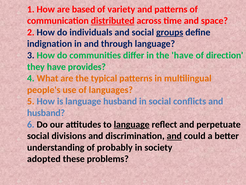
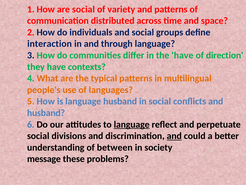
are based: based -> social
distributed underline: present -> none
groups underline: present -> none
indignation: indignation -> interaction
provides: provides -> contexts
probably: probably -> between
adopted: adopted -> message
